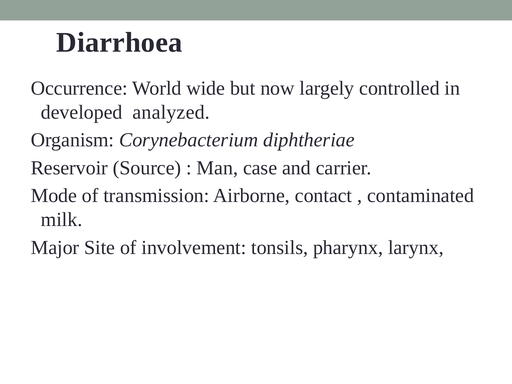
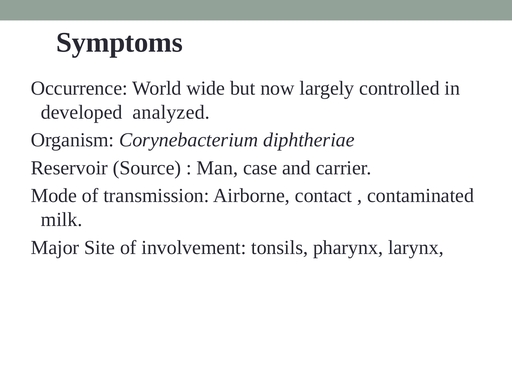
Diarrhoea: Diarrhoea -> Symptoms
